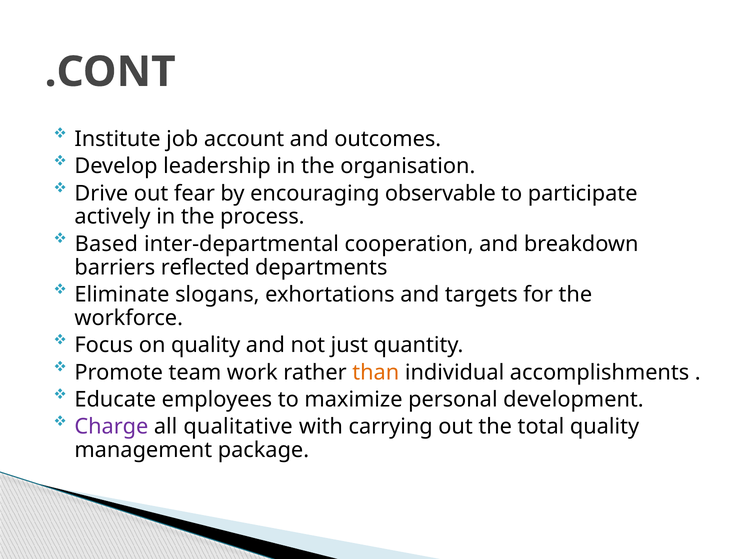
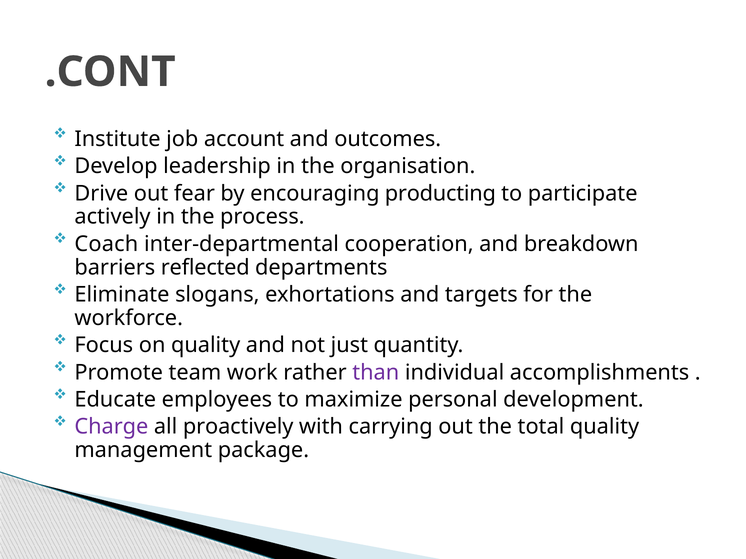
observable: observable -> producting
Based: Based -> Coach
than colour: orange -> purple
qualitative: qualitative -> proactively
